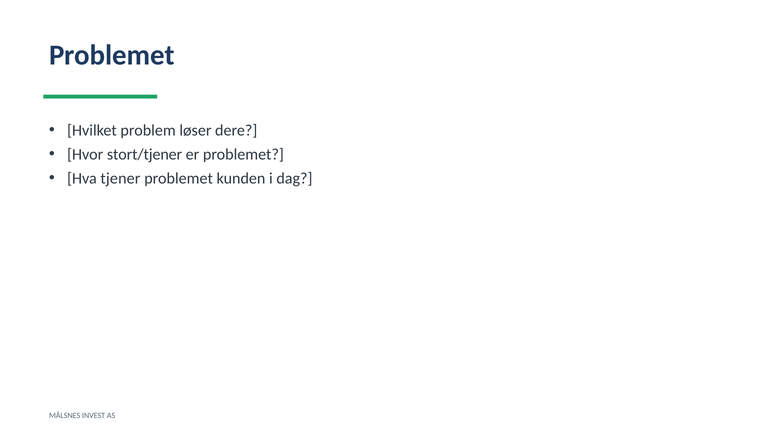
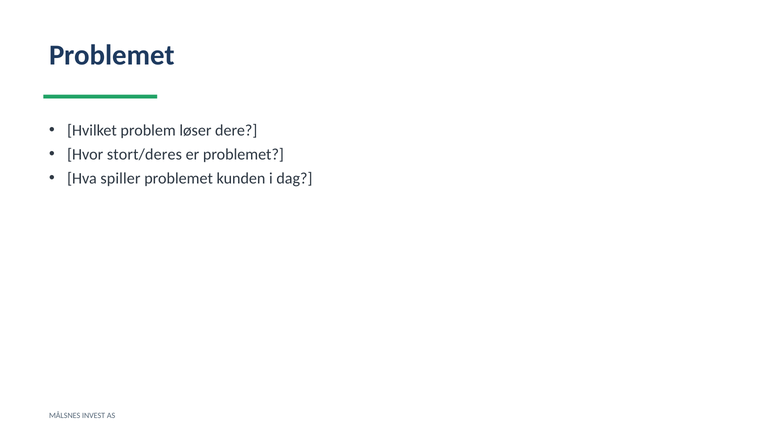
stort/tjener: stort/tjener -> stort/deres
tjener: tjener -> spiller
